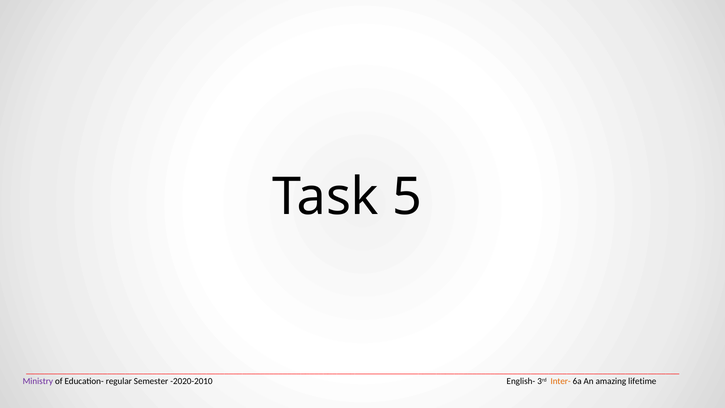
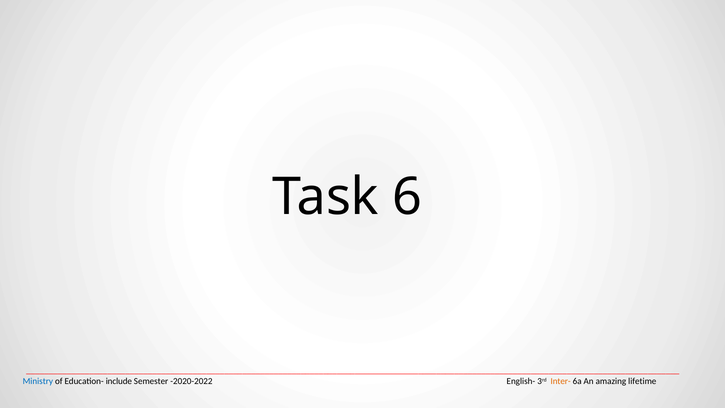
5: 5 -> 6
Ministry colour: purple -> blue
regular: regular -> include
-2020-2010: -2020-2010 -> -2020-2022
